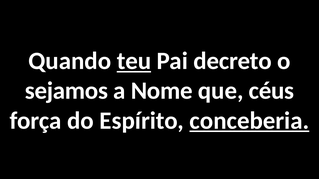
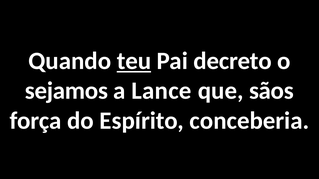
Nome: Nome -> Lance
céus: céus -> sãos
conceberia underline: present -> none
